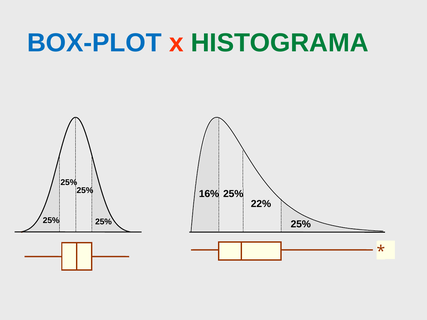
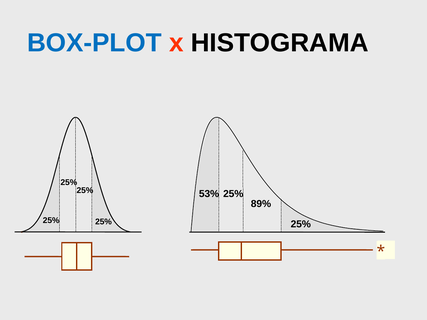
HISTOGRAMA colour: green -> black
16%: 16% -> 53%
22%: 22% -> 89%
